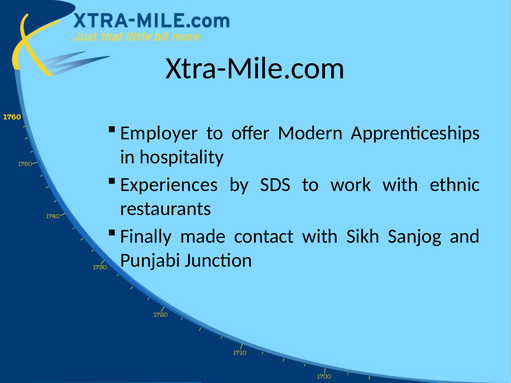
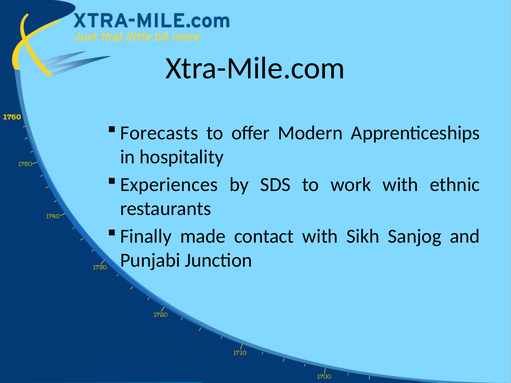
Employer: Employer -> Forecasts
